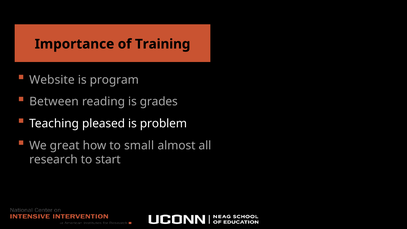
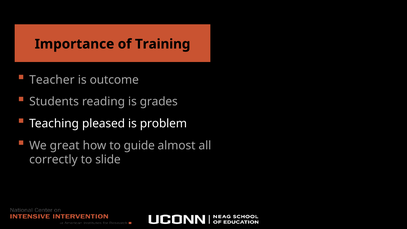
Website: Website -> Teacher
program: program -> outcome
Between: Between -> Students
small: small -> guide
research: research -> correctly
start: start -> slide
